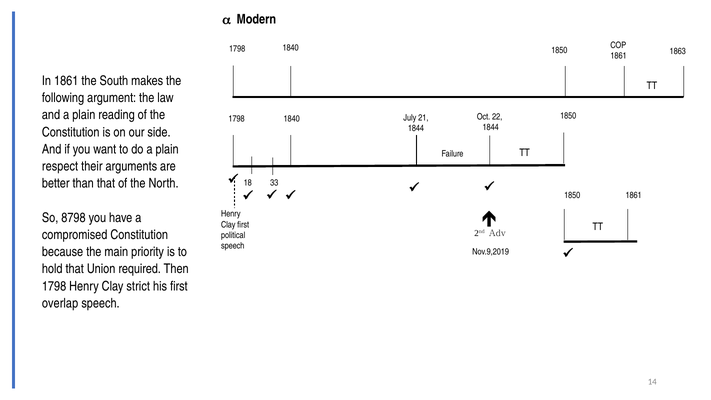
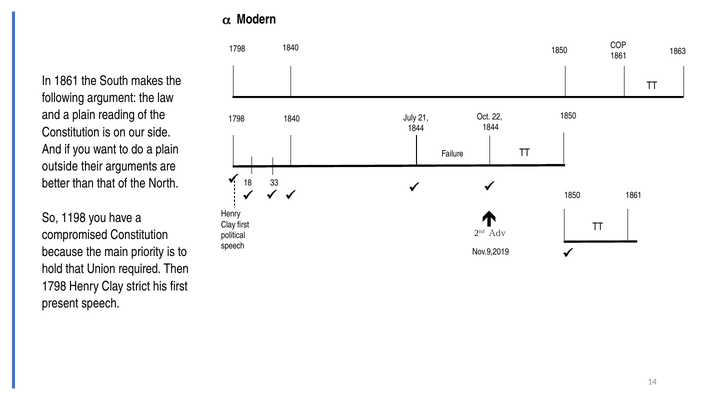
respect: respect -> outside
8798: 8798 -> 1198
overlap: overlap -> present
